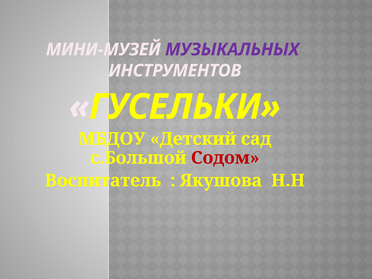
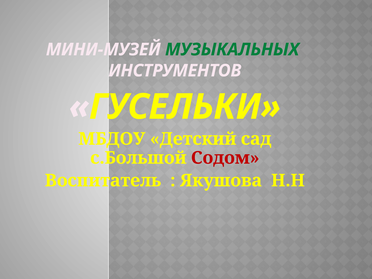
МУЗЫКАЛЬНЫХ colour: purple -> green
